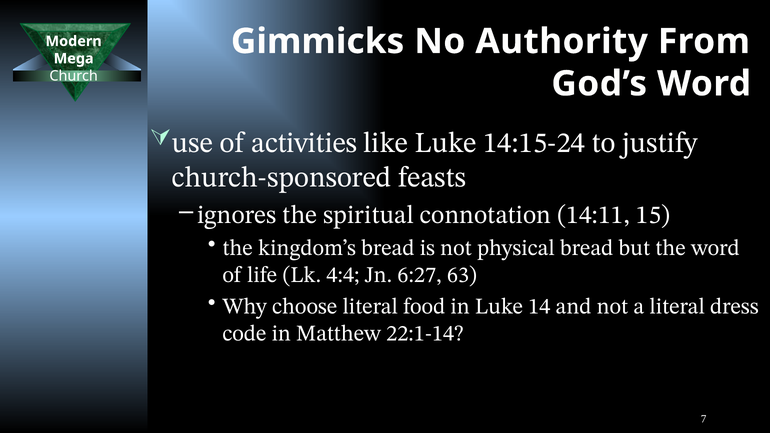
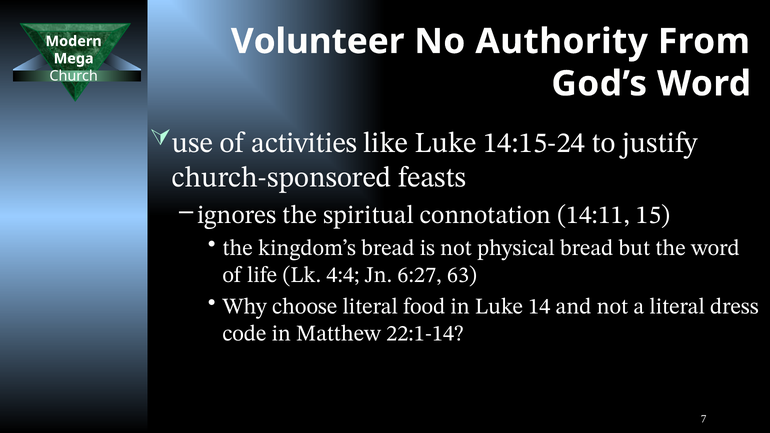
Gimmicks: Gimmicks -> Volunteer
